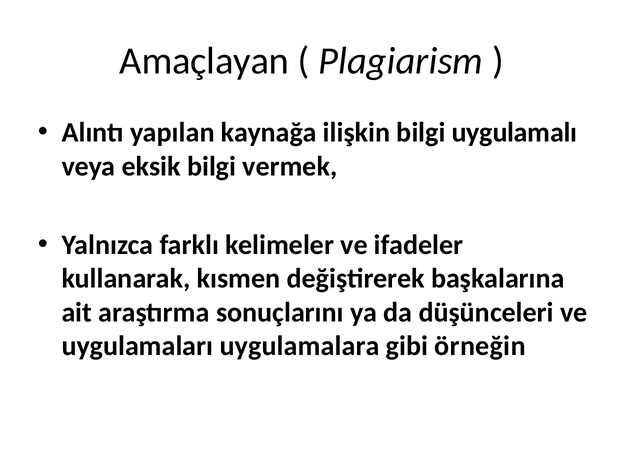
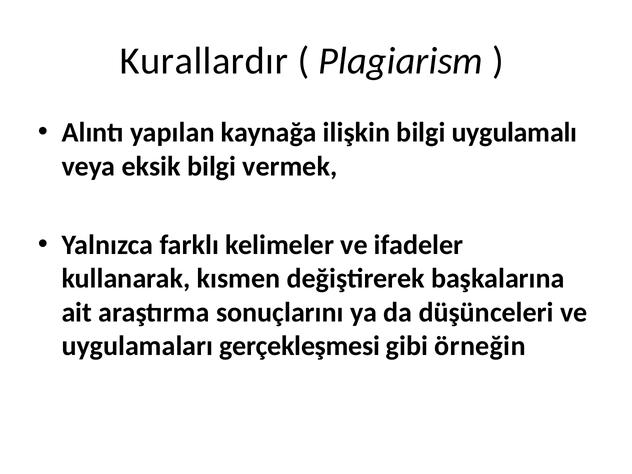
Amaçlayan: Amaçlayan -> Kurallardır
uygulamalara: uygulamalara -> gerçekleşmesi
